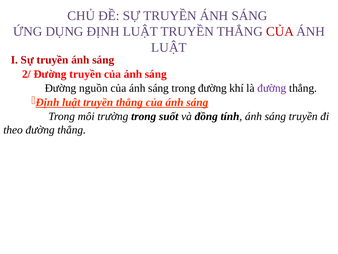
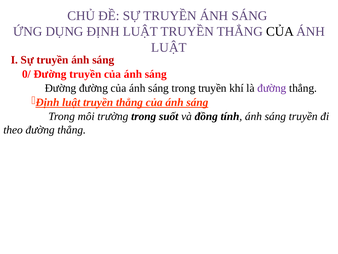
CỦA at (280, 32) colour: red -> black
2/: 2/ -> 0/
Đường nguồn: nguồn -> đường
trong đường: đường -> truyền
